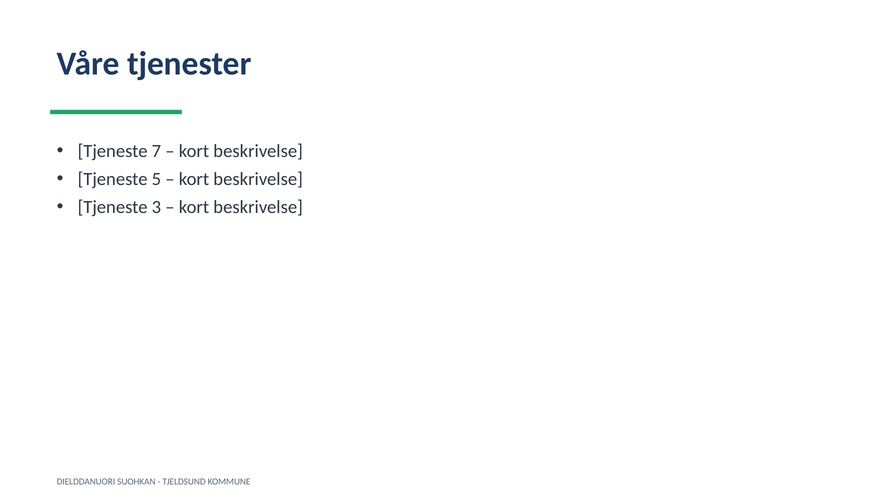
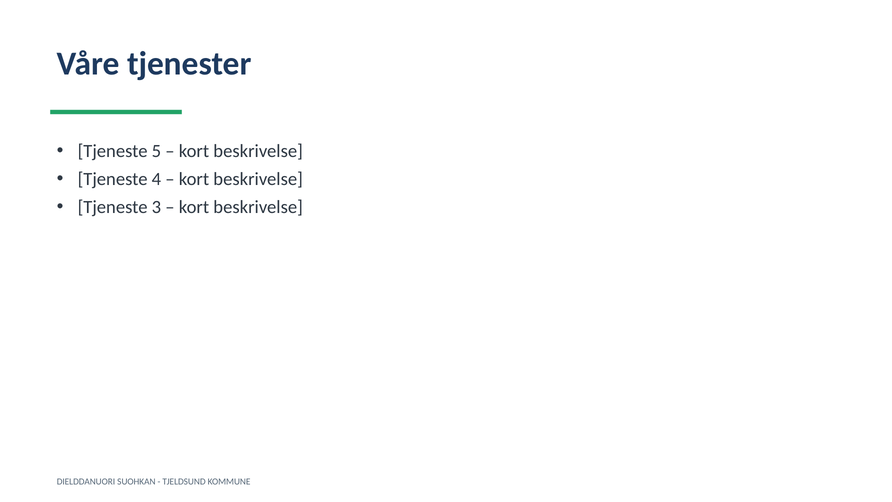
7: 7 -> 5
5: 5 -> 4
